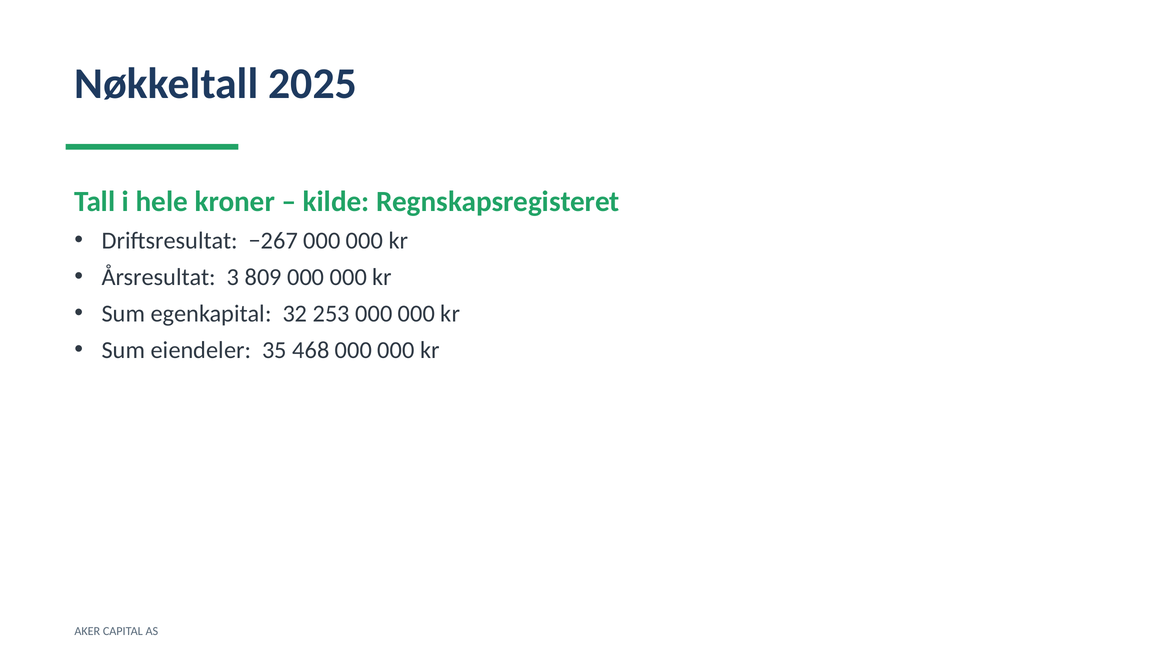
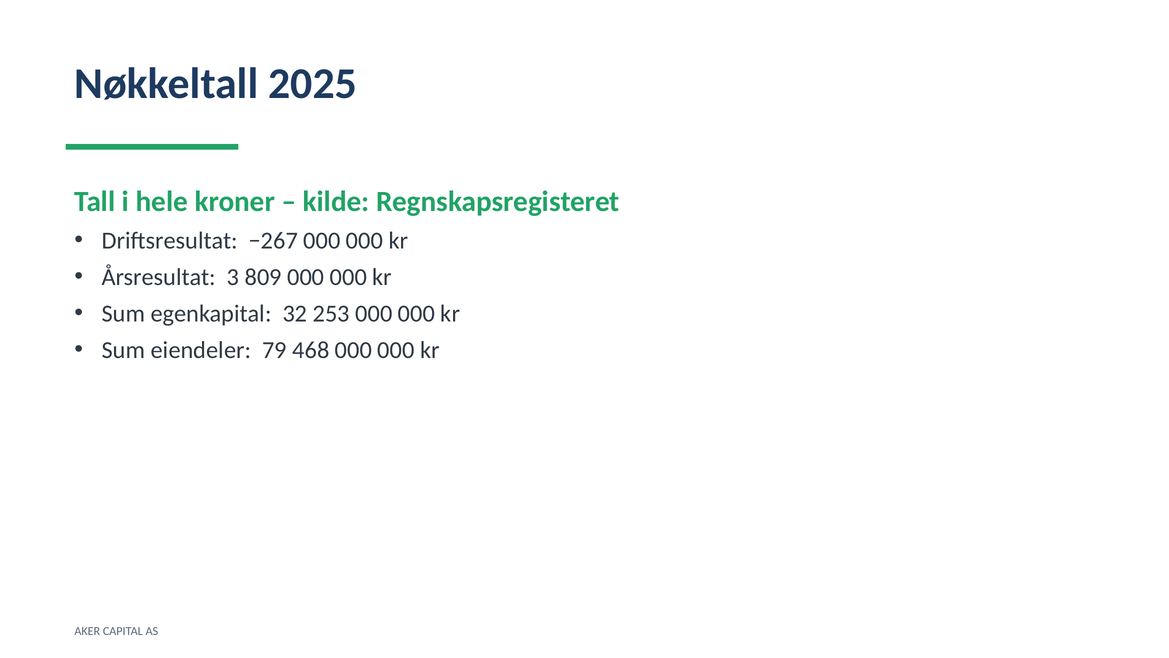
35: 35 -> 79
